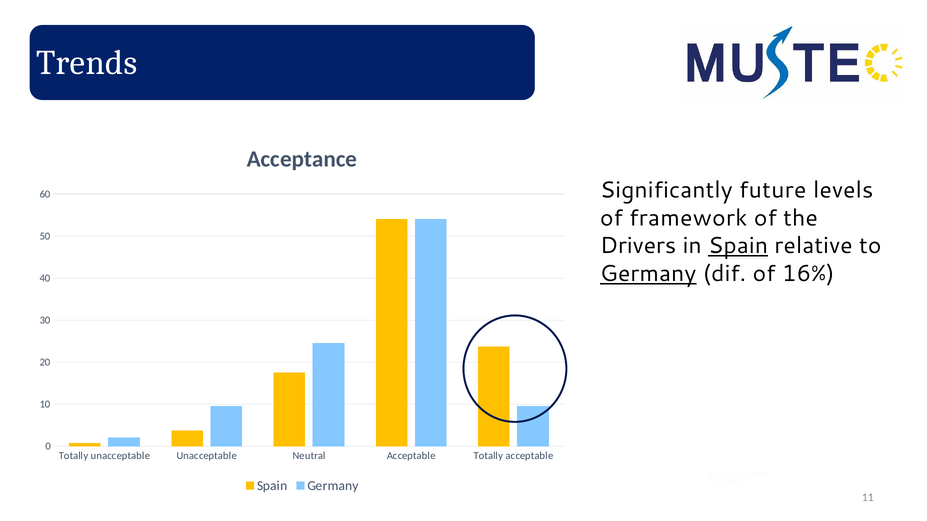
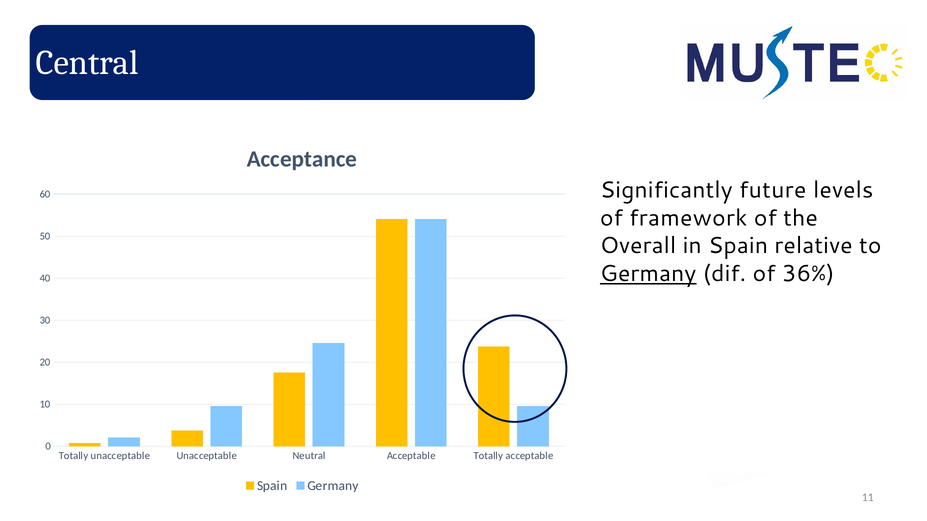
Trends: Trends -> Central
Drivers: Drivers -> Overall
Spain at (738, 246) underline: present -> none
16%: 16% -> 36%
